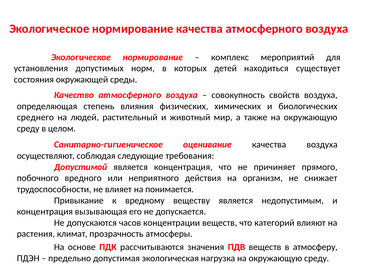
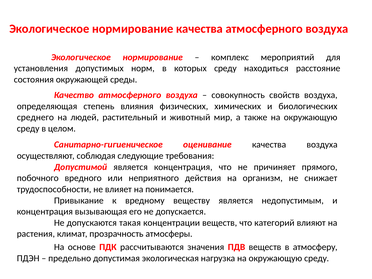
которых детей: детей -> среду
существует: существует -> расстояние
часов: часов -> такая
